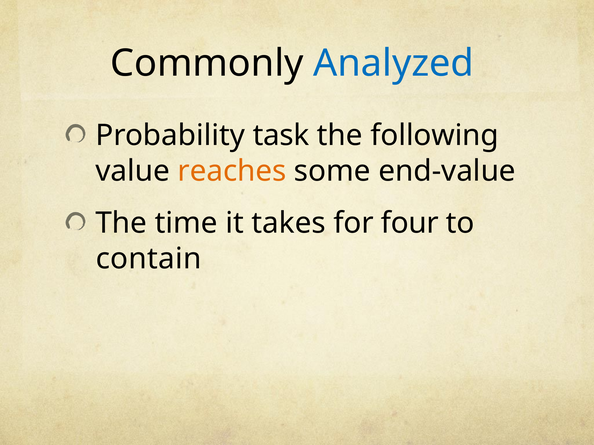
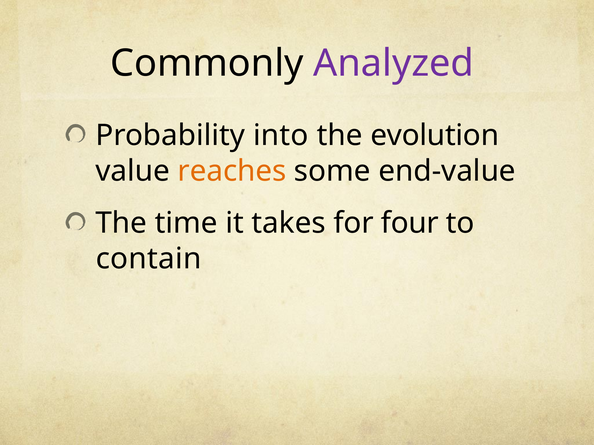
Analyzed colour: blue -> purple
task: task -> into
following: following -> evolution
